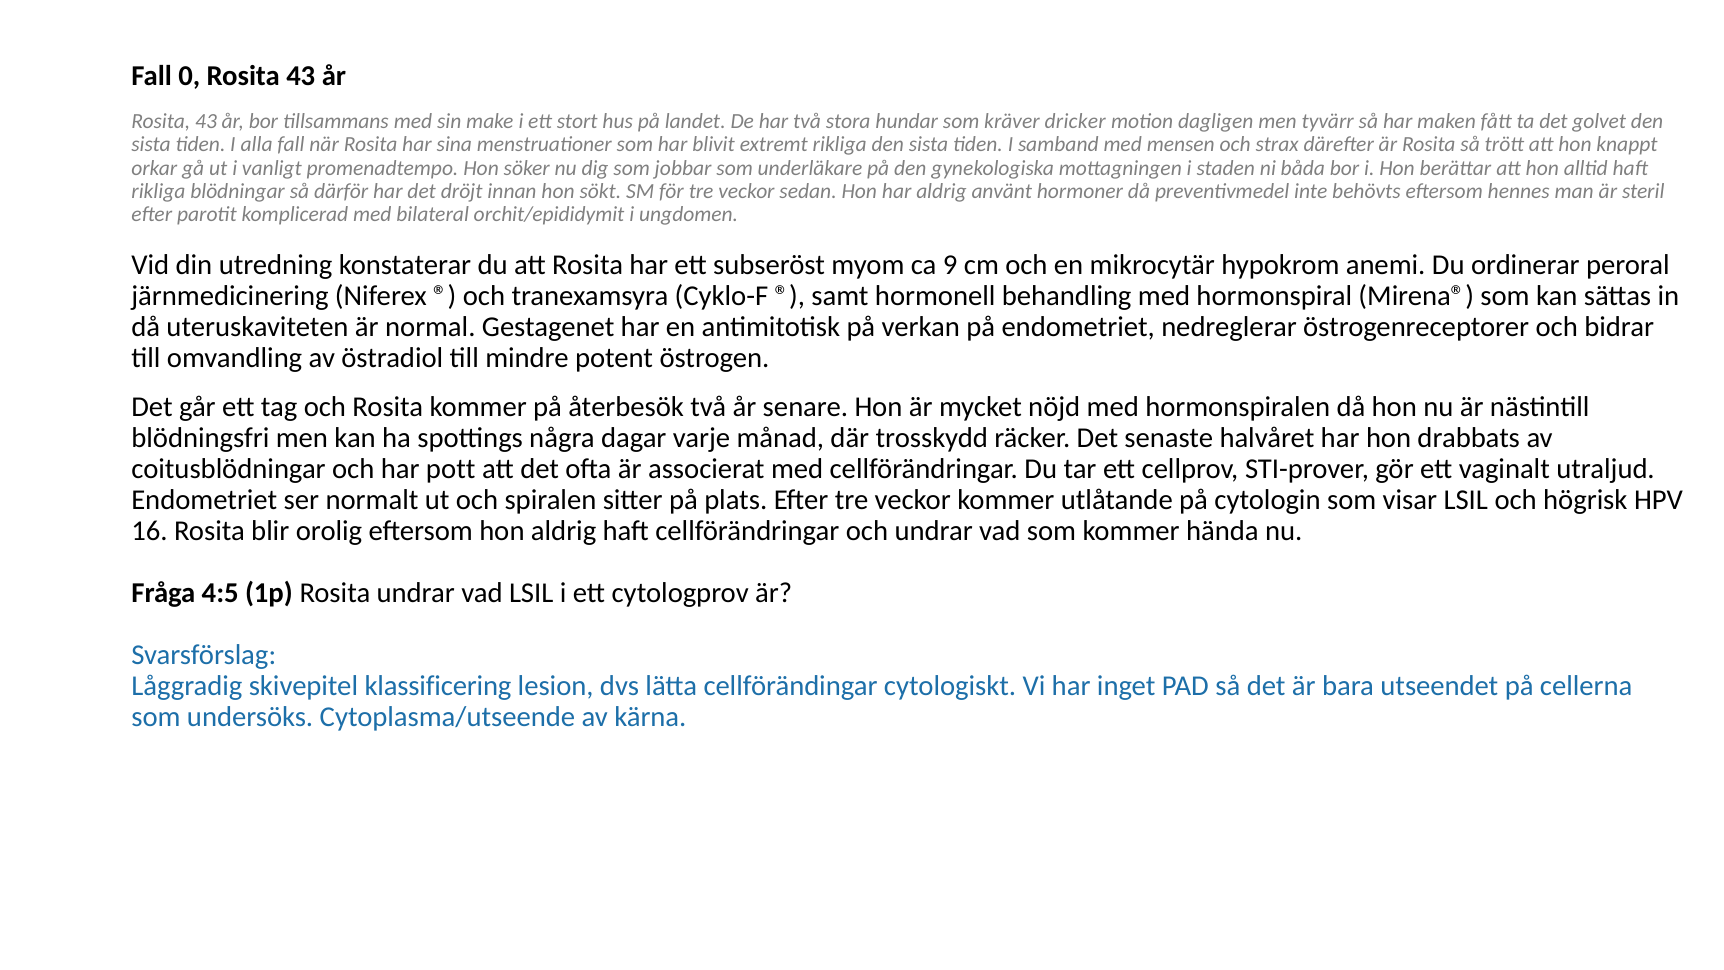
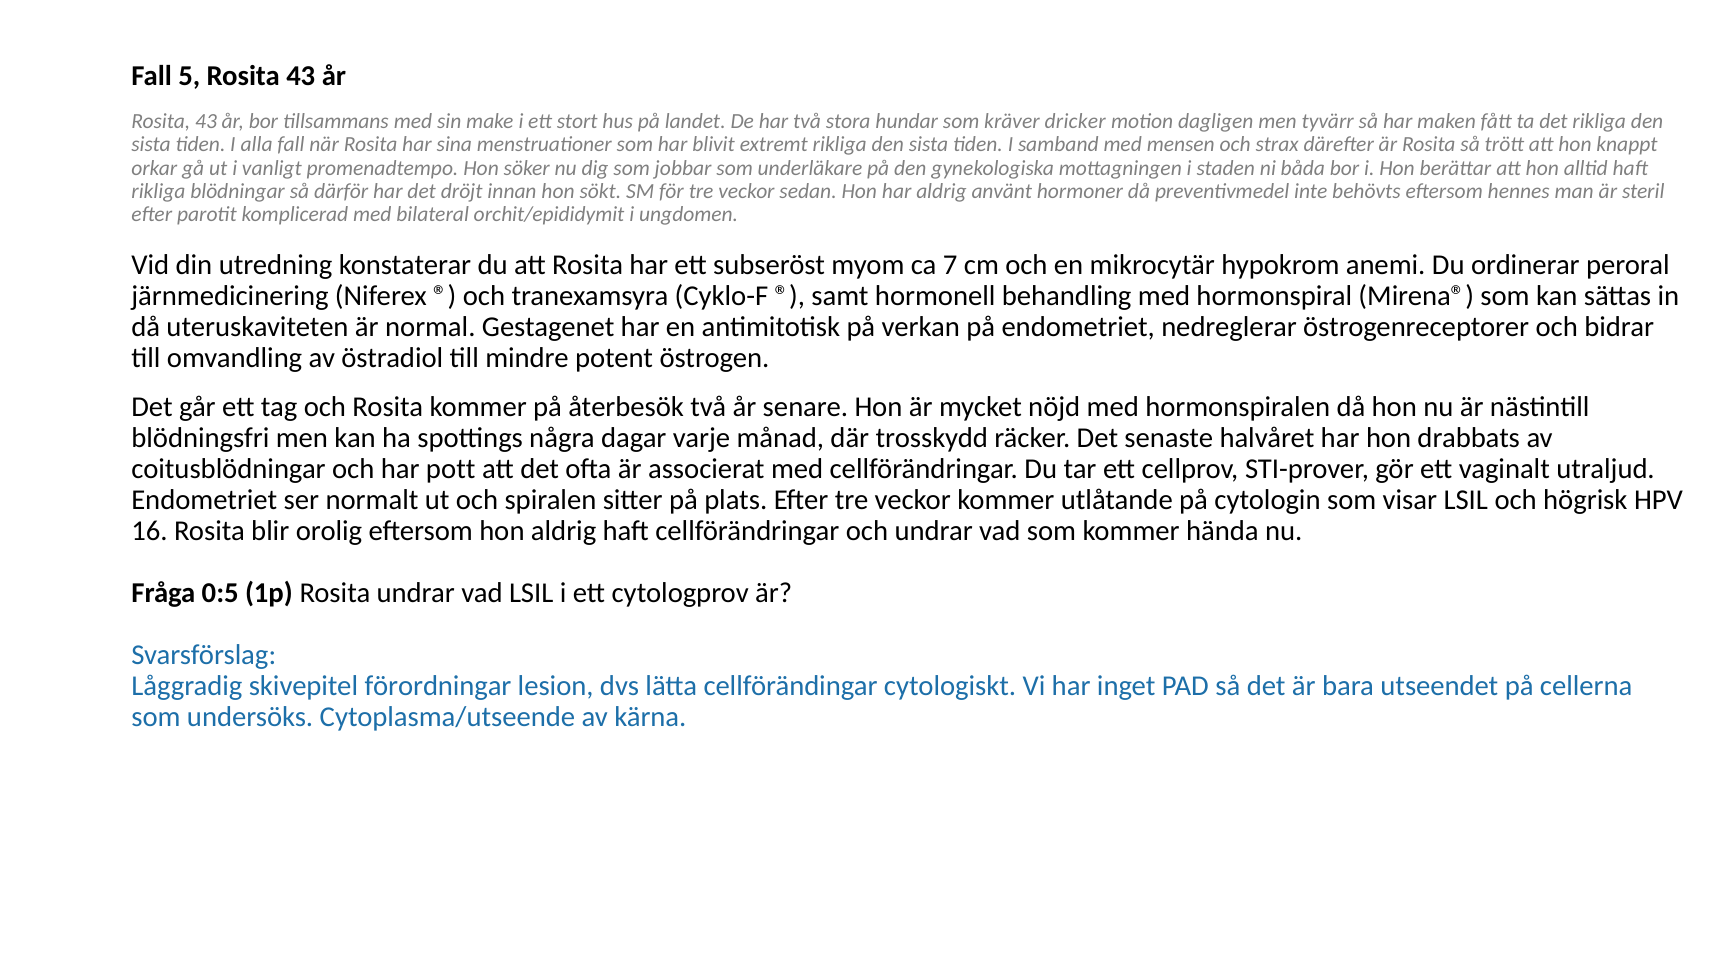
0: 0 -> 5
det golvet: golvet -> rikliga
9: 9 -> 7
4:5: 4:5 -> 0:5
klassificering: klassificering -> förordningar
